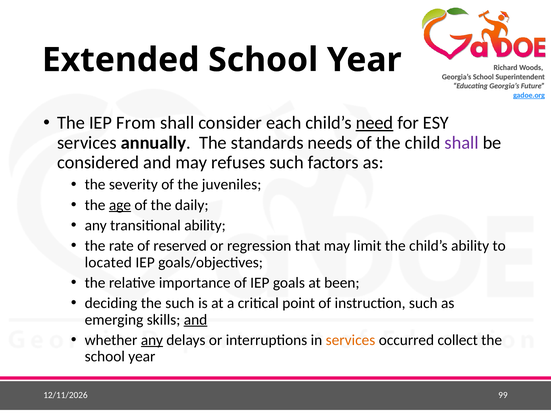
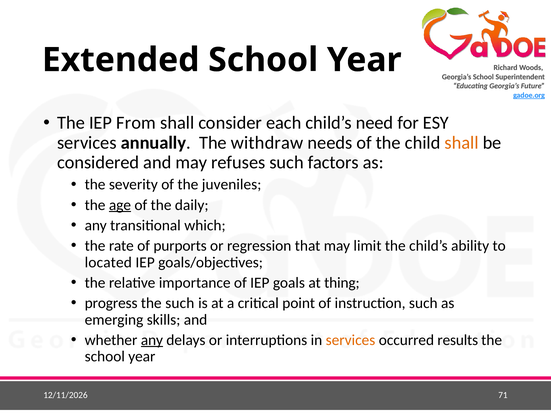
need underline: present -> none
standards: standards -> withdraw
shall at (462, 142) colour: purple -> orange
transitional ability: ability -> which
reserved: reserved -> purports
been: been -> thing
deciding: deciding -> progress
and at (196, 319) underline: present -> none
collect: collect -> results
99: 99 -> 71
